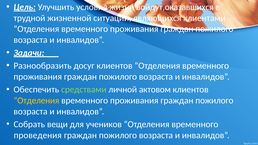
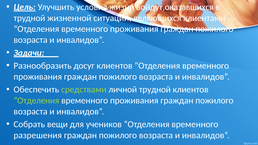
личной актовом: актовом -> трудной
Отделения at (36, 101) colour: yellow -> light green
проведения: проведения -> разрешения
